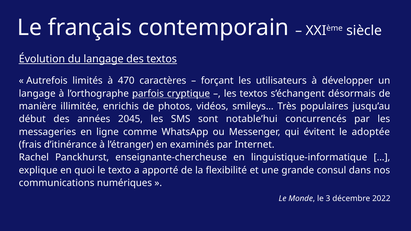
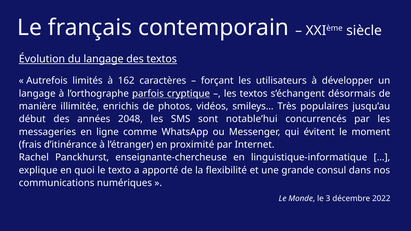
470: 470 -> 162
2045: 2045 -> 2048
adoptée: adoptée -> moment
examinés: examinés -> proximité
